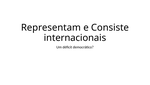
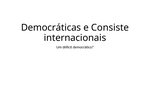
Representam: Representam -> Democráticas
